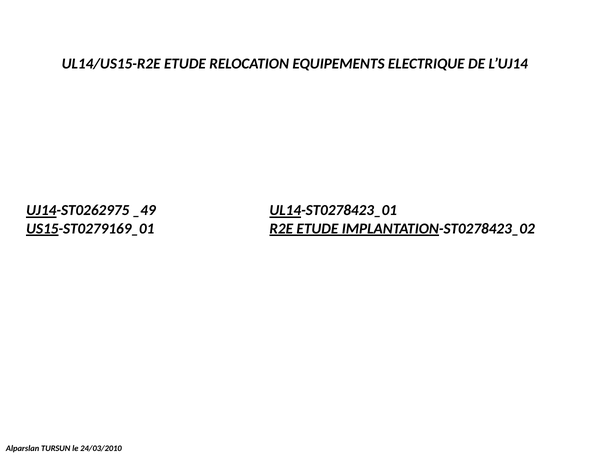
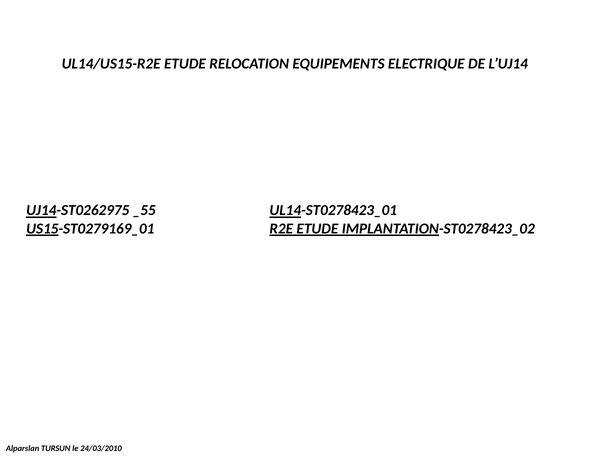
_49: _49 -> _55
